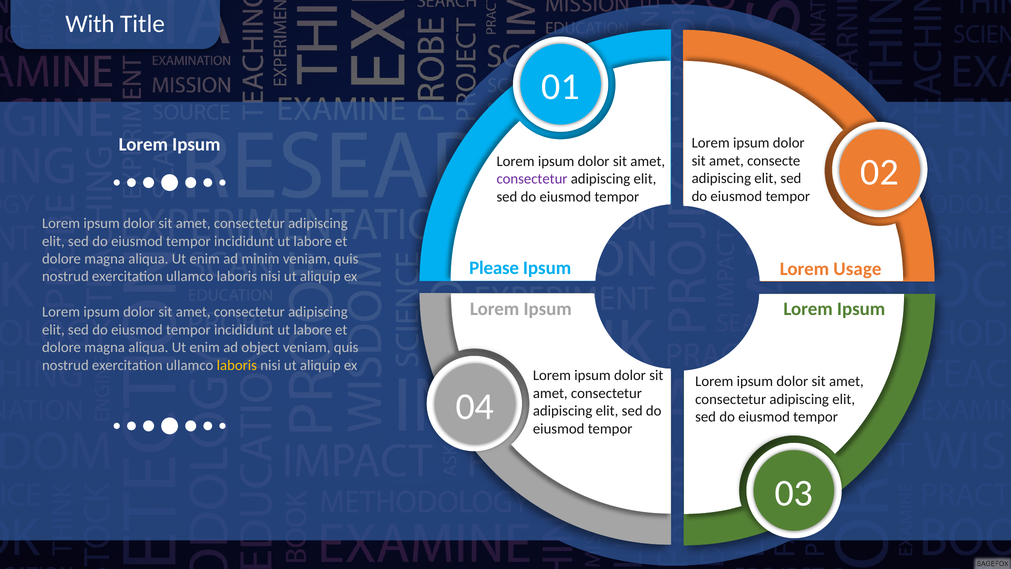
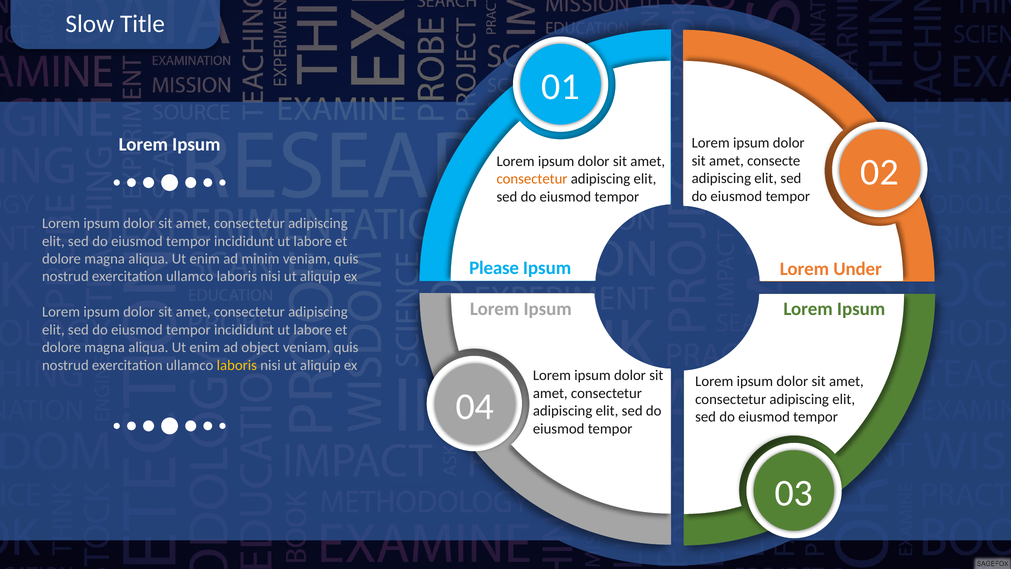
With: With -> Slow
consectetur at (532, 179) colour: purple -> orange
Usage: Usage -> Under
